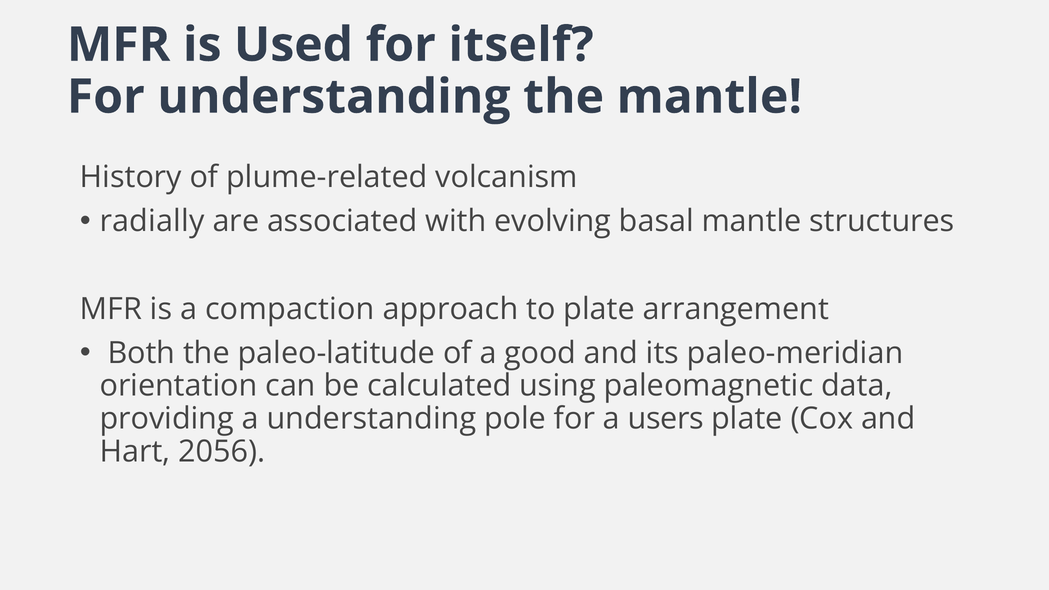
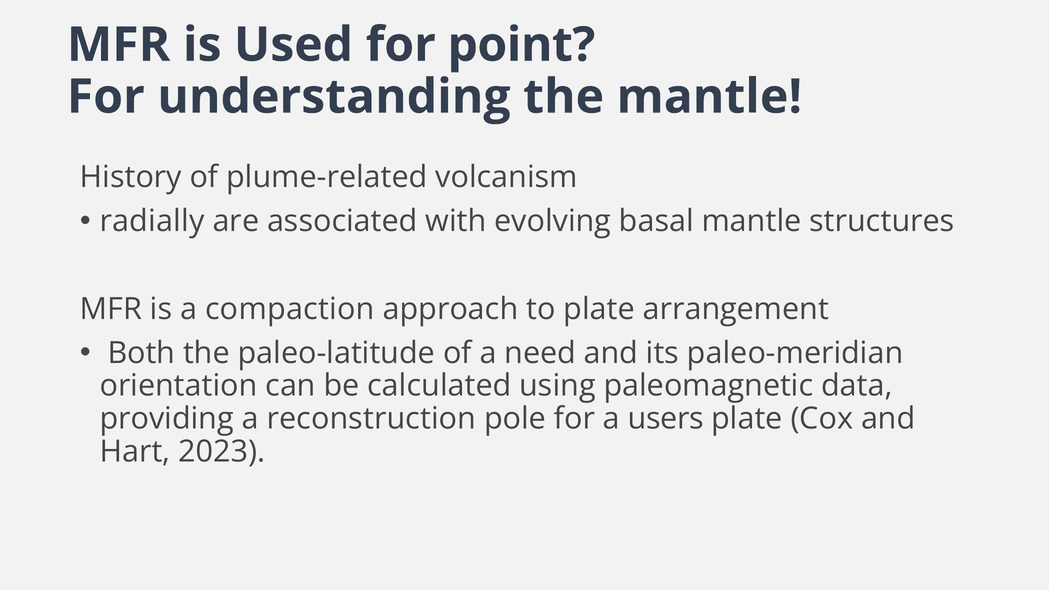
itself: itself -> point
good: good -> need
a understanding: understanding -> reconstruction
2056: 2056 -> 2023
